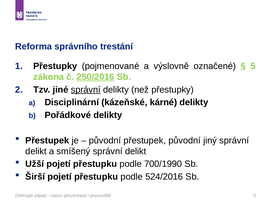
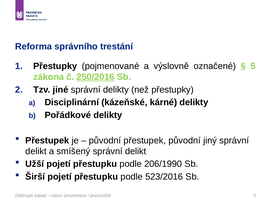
správní at (86, 90) underline: present -> none
700/1990: 700/1990 -> 206/1990
524/2016: 524/2016 -> 523/2016
